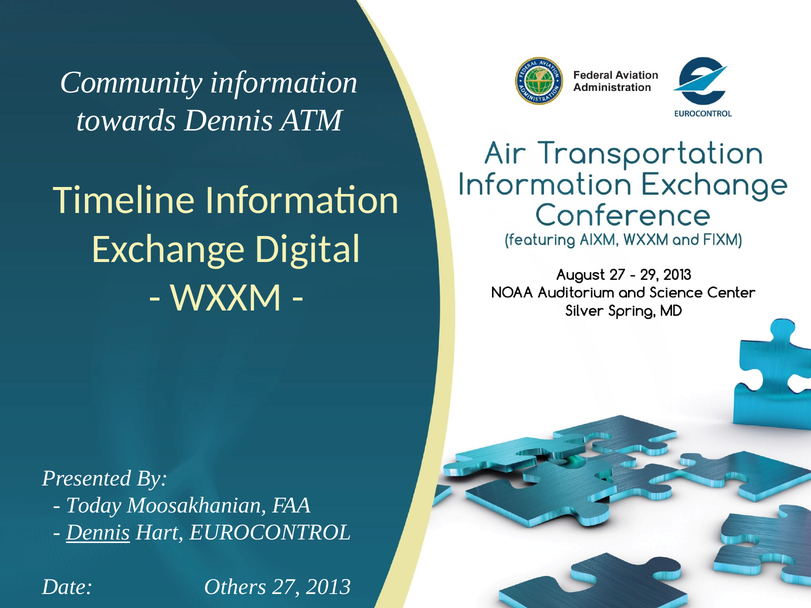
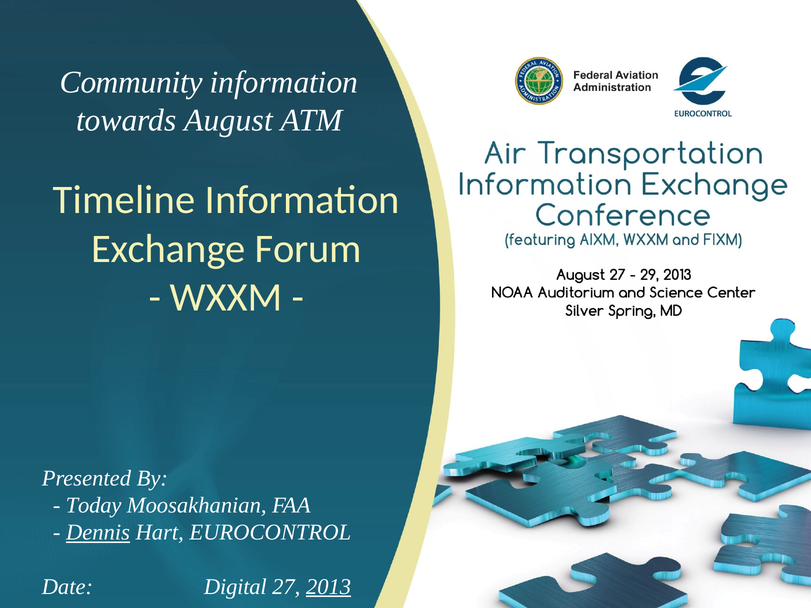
towards Dennis: Dennis -> August
Digital: Digital -> Forum
Others: Others -> Digital
2013 underline: none -> present
